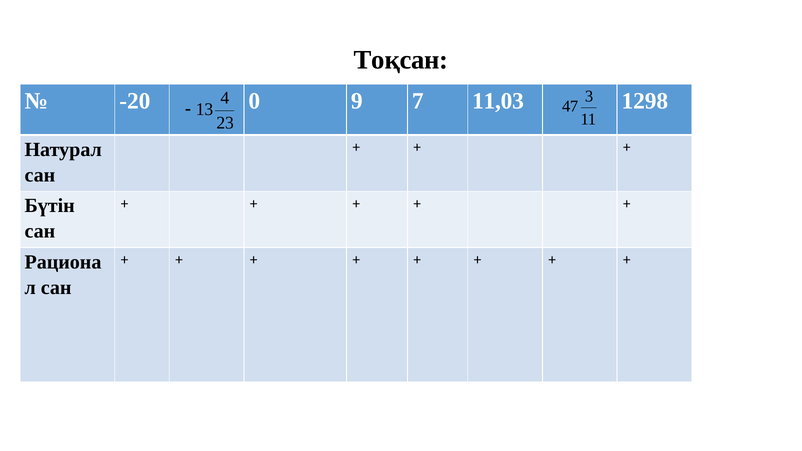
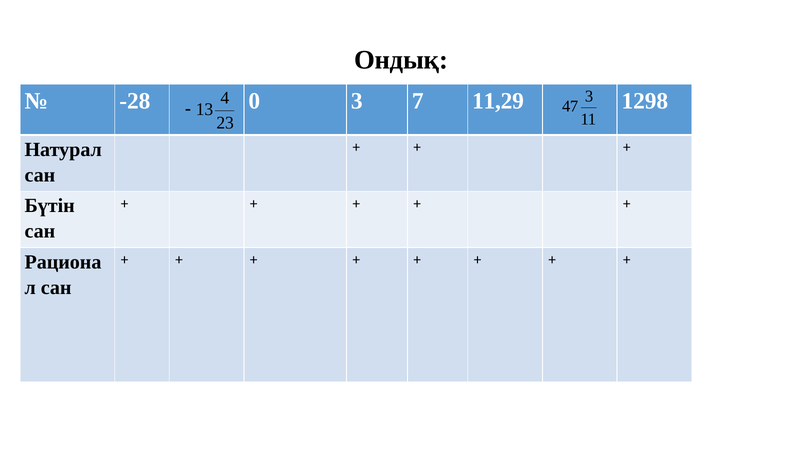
Тоқсан: Тоқсан -> Ондық
-20: -20 -> -28
0 9: 9 -> 3
11,03: 11,03 -> 11,29
